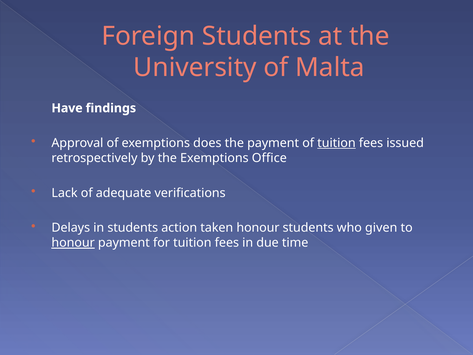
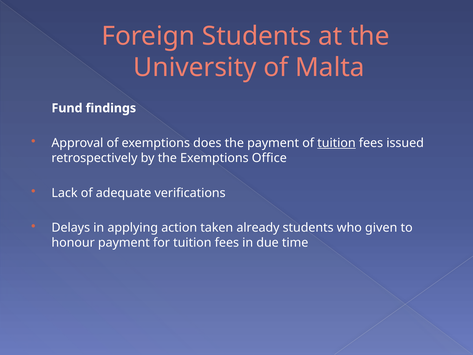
Have: Have -> Fund
in students: students -> applying
taken honour: honour -> already
honour at (73, 243) underline: present -> none
